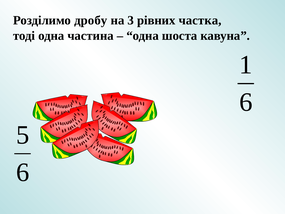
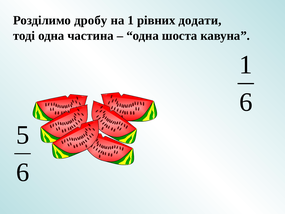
на 3: 3 -> 1
частка: частка -> додати
